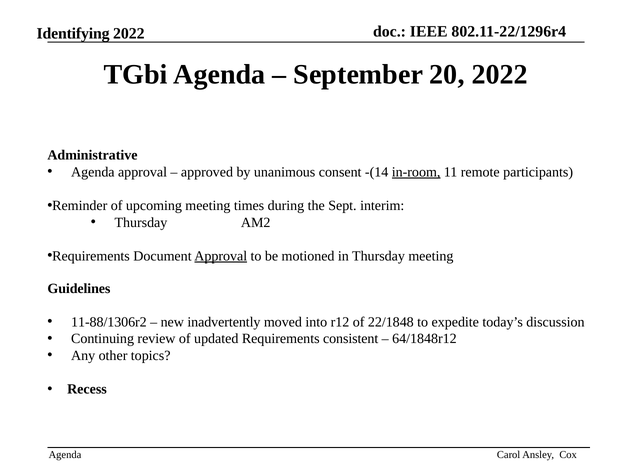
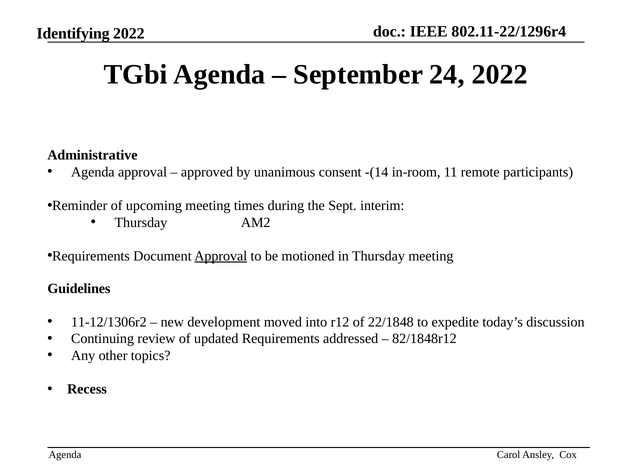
20: 20 -> 24
in-room underline: present -> none
11-88/1306r2: 11-88/1306r2 -> 11-12/1306r2
inadvertently: inadvertently -> development
consistent: consistent -> addressed
64/1848r12: 64/1848r12 -> 82/1848r12
